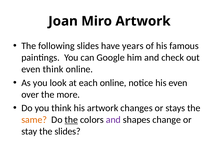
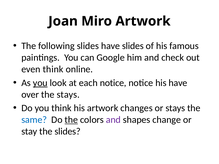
have years: years -> slides
you at (40, 83) underline: none -> present
each online: online -> notice
his even: even -> have
the more: more -> stays
same colour: orange -> blue
